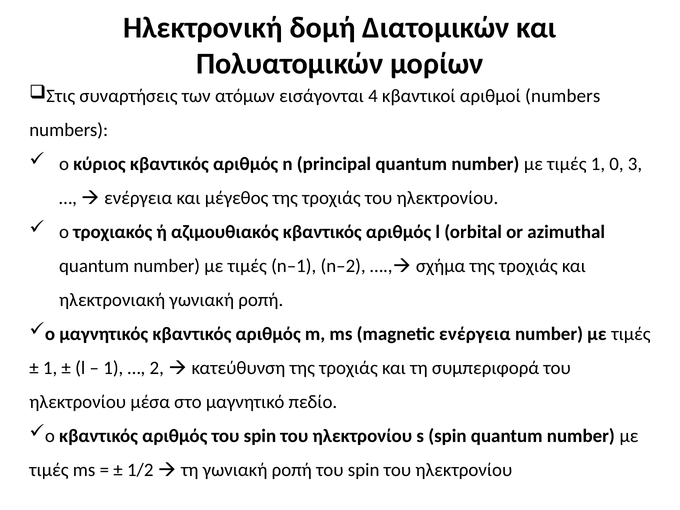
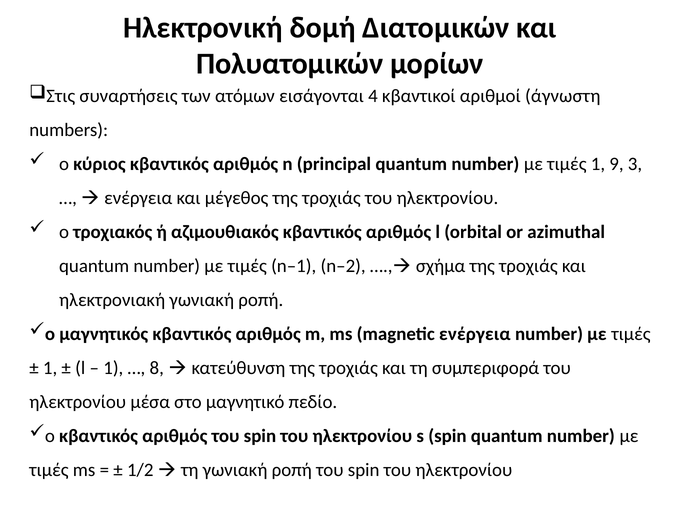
αριθμοί numbers: numbers -> άγνωστη
0: 0 -> 9
2: 2 -> 8
